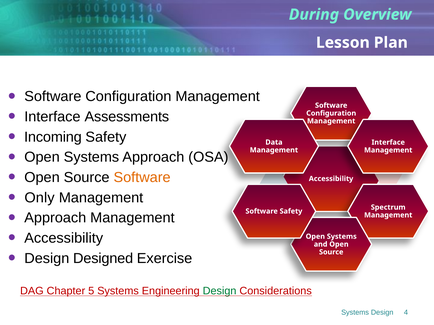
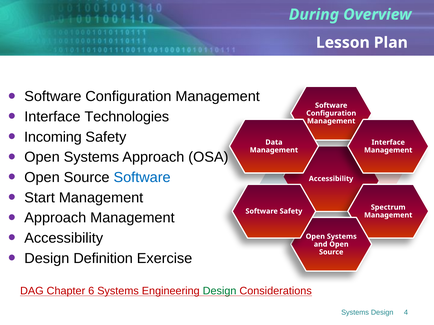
Assessments: Assessments -> Technologies
Software at (142, 178) colour: orange -> blue
Only: Only -> Start
Designed: Designed -> Definition
5: 5 -> 6
